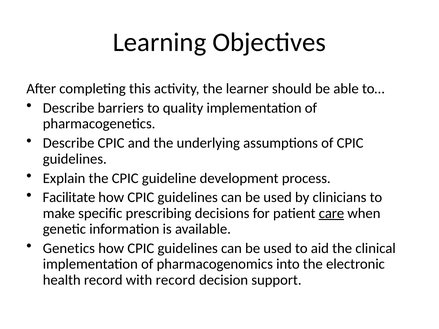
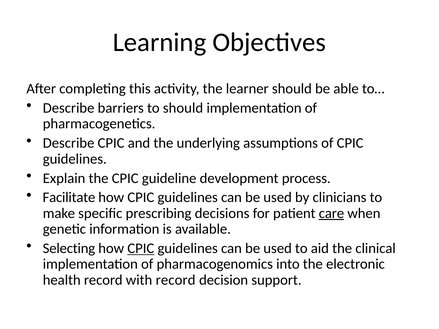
to quality: quality -> should
Genetics: Genetics -> Selecting
CPIC at (141, 249) underline: none -> present
